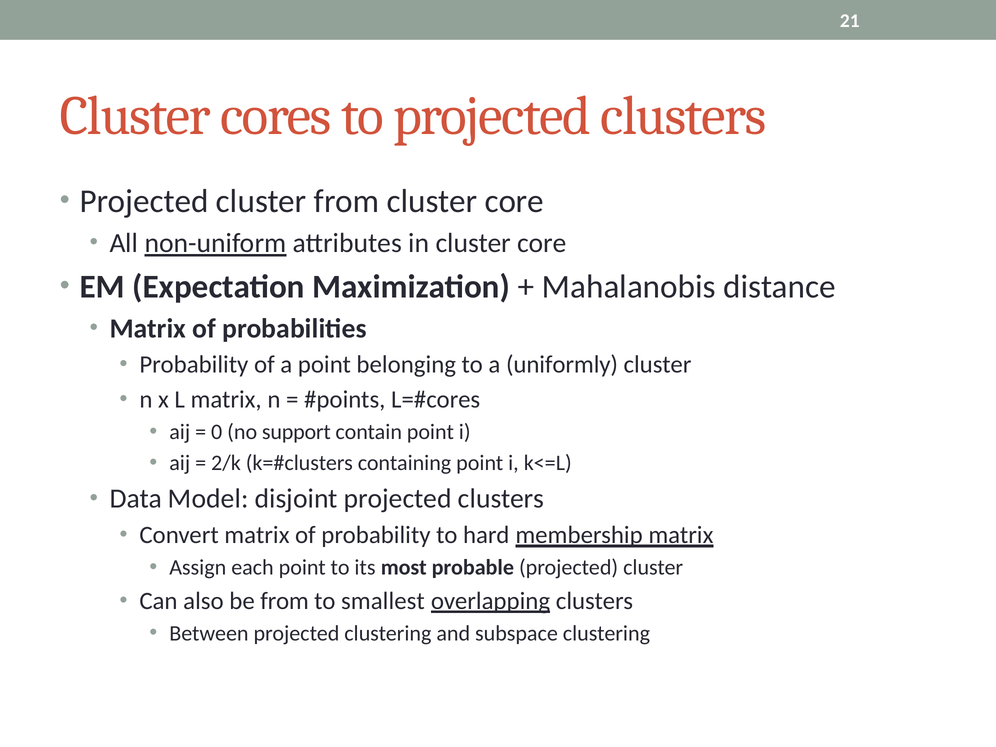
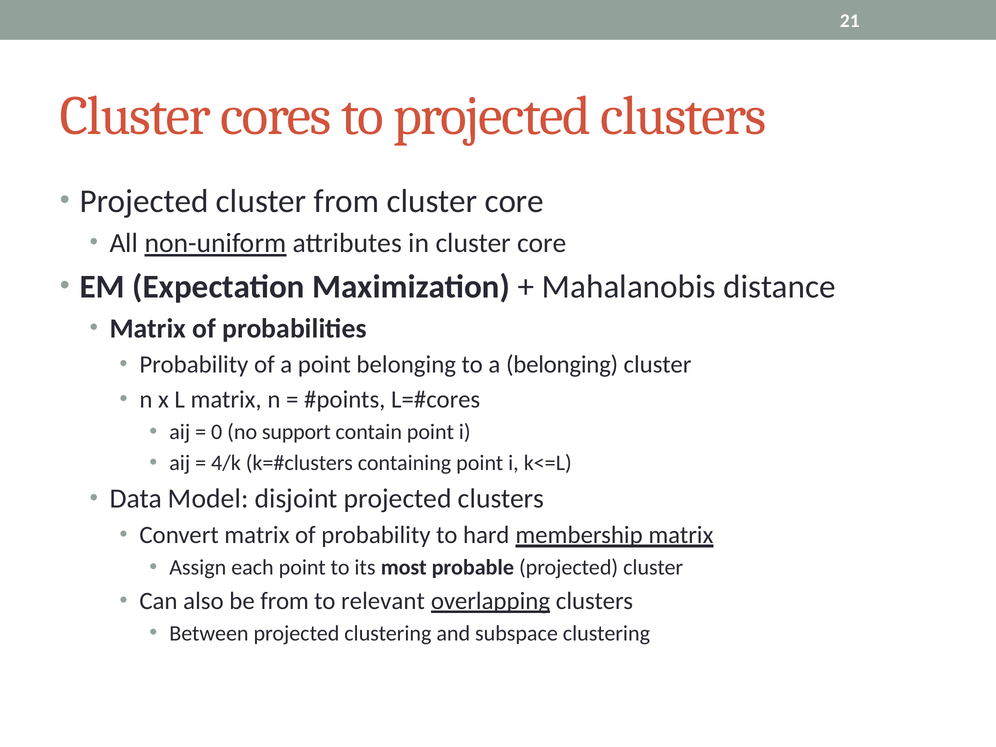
a uniformly: uniformly -> belonging
2/k: 2/k -> 4/k
smallest: smallest -> relevant
